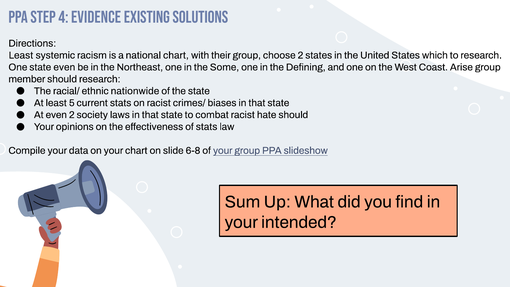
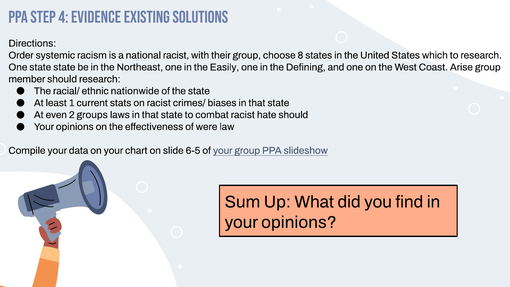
Least at (21, 55): Least -> Order
national chart: chart -> racist
choose 2: 2 -> 8
state even: even -> state
Some: Some -> Easily
5: 5 -> 1
society: society -> groups
of stats: stats -> were
6-8: 6-8 -> 6-5
intended at (299, 222): intended -> opinions
